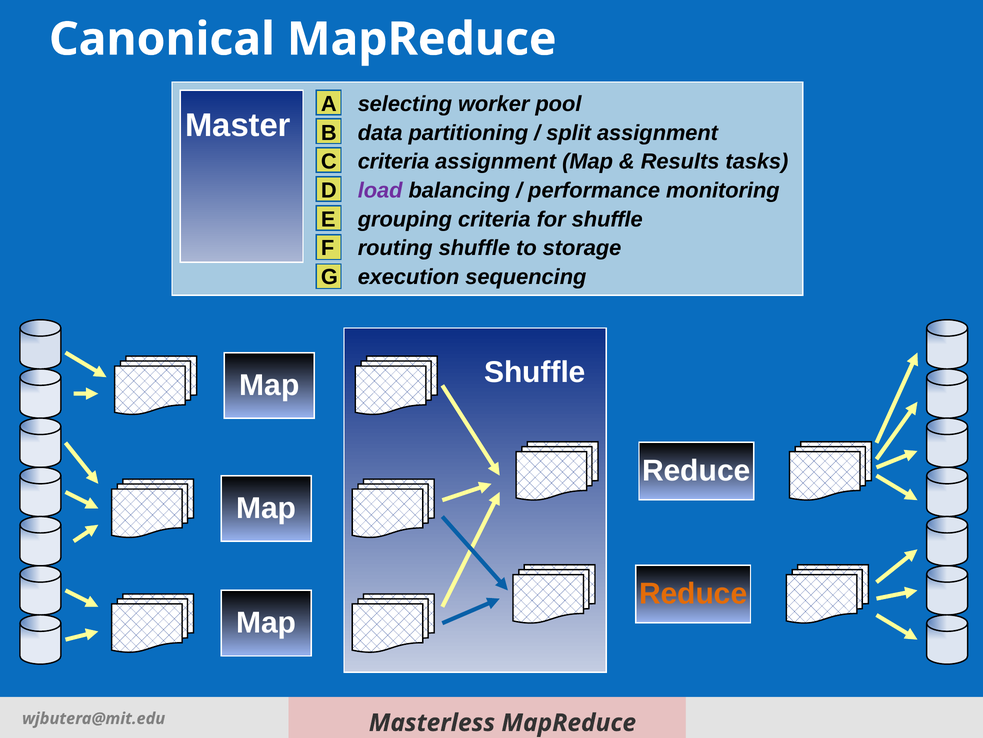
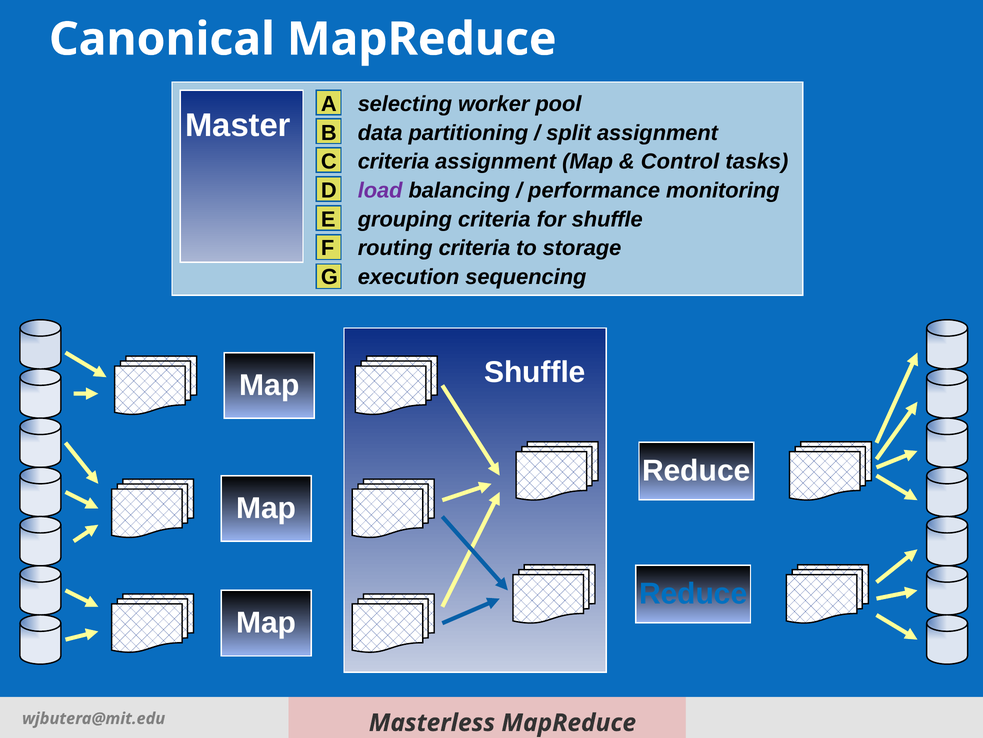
Results: Results -> Control
routing shuffle: shuffle -> criteria
Reduce at (693, 593) colour: orange -> blue
